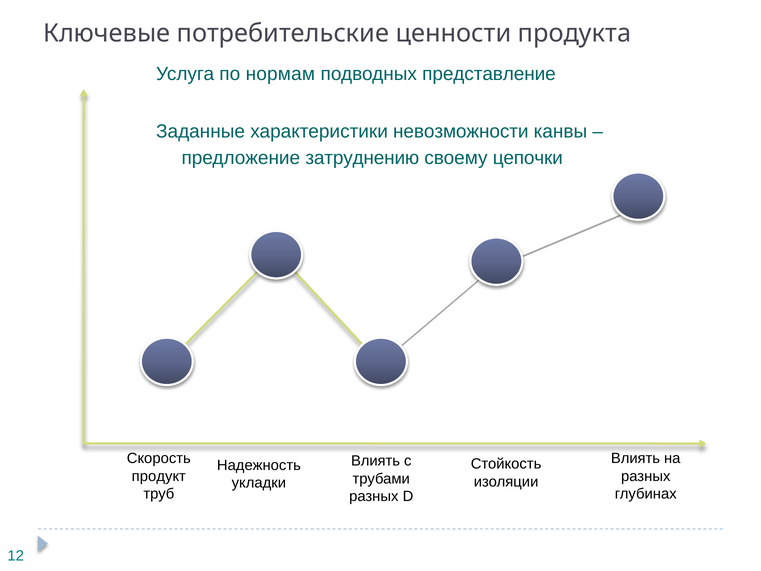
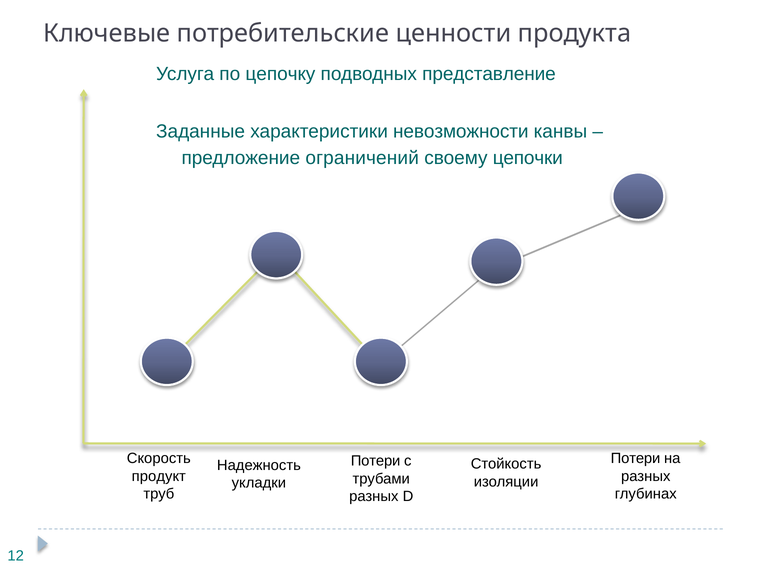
нормам: нормам -> цепочку
затруднению: затруднению -> ограничений
Влиять at (635, 458): Влиять -> Потери
Влиять at (376, 461): Влиять -> Потери
